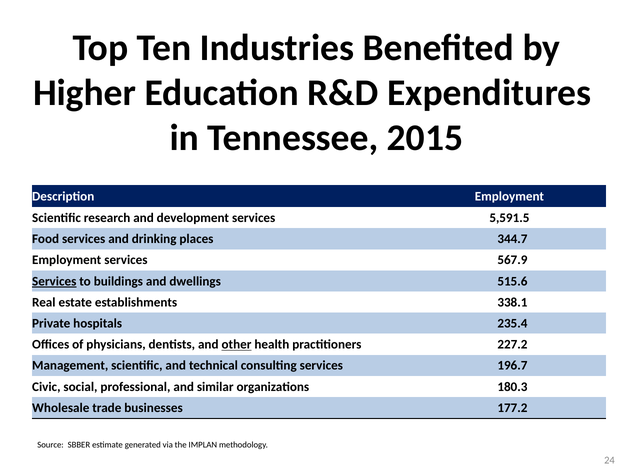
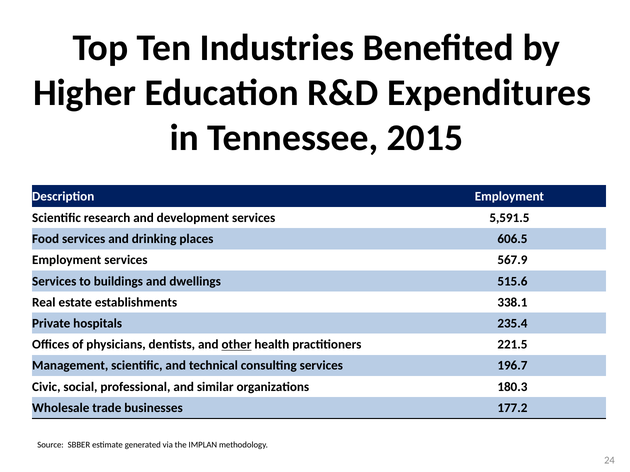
344.7: 344.7 -> 606.5
Services at (54, 282) underline: present -> none
227.2: 227.2 -> 221.5
